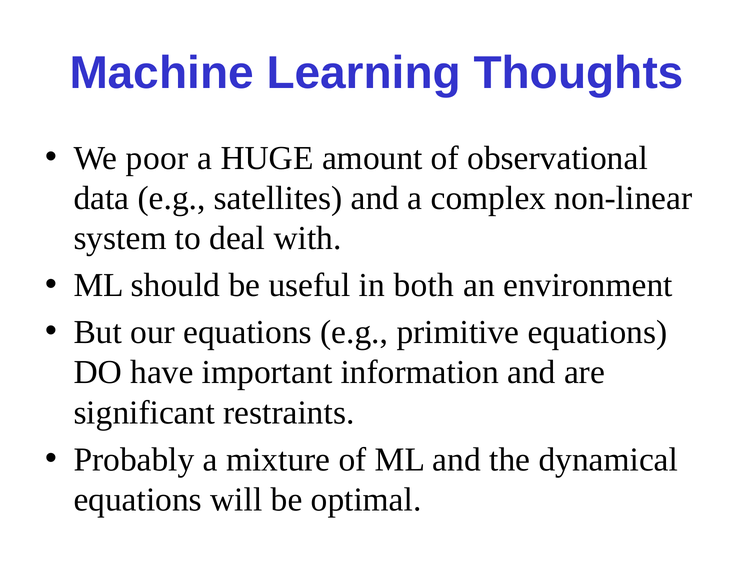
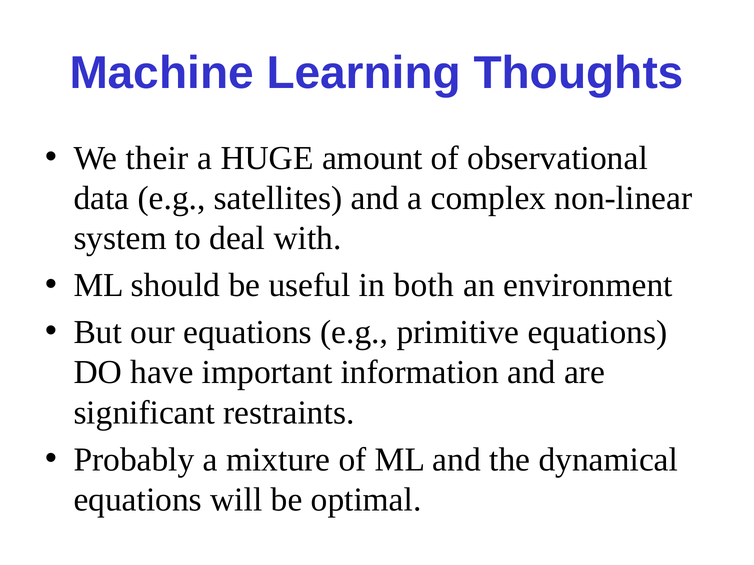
poor: poor -> their
